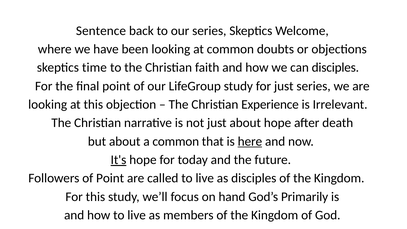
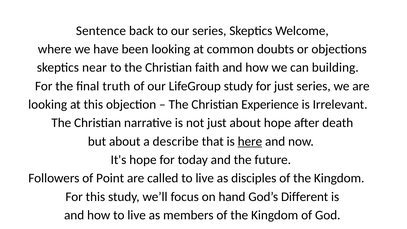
time: time -> near
can disciples: disciples -> building
final point: point -> truth
a common: common -> describe
It's underline: present -> none
Primarily: Primarily -> Different
